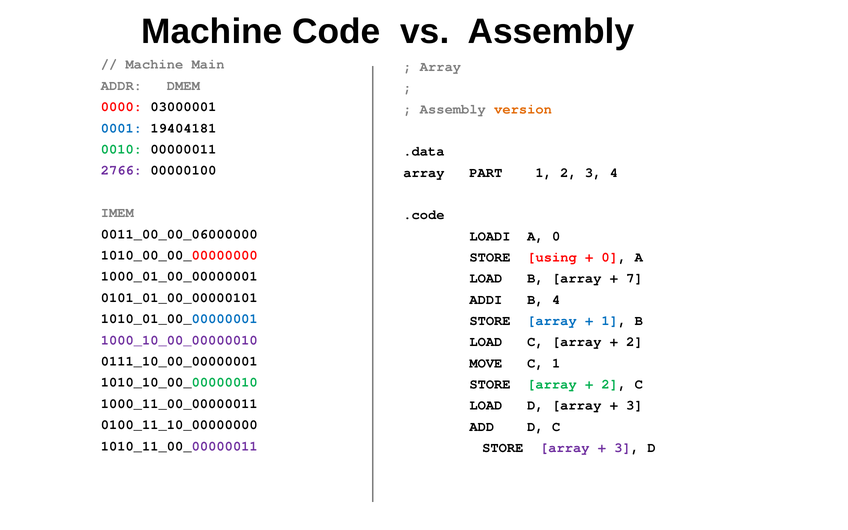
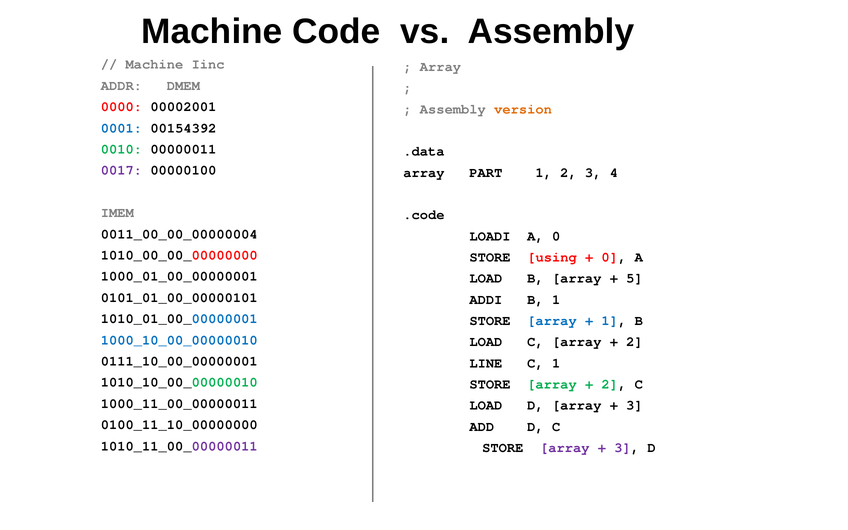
Main: Main -> Iinc
03000001: 03000001 -> 00002001
19404181: 19404181 -> 00154392
2766: 2766 -> 0017
0011_00_00_06000000: 0011_00_00_06000000 -> 0011_00_00_00000004
7: 7 -> 5
B 4: 4 -> 1
1000_10_00_00000010 colour: purple -> blue
MOVE: MOVE -> LINE
